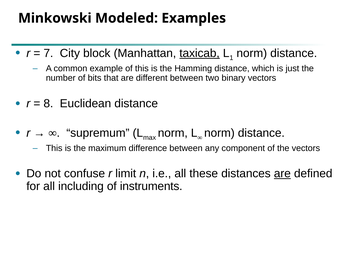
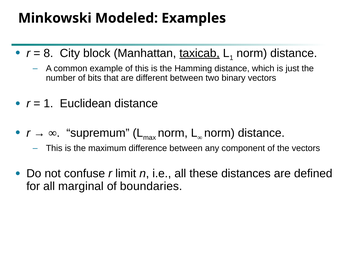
7: 7 -> 8
8 at (48, 103): 8 -> 1
are at (282, 173) underline: present -> none
including: including -> marginal
instruments: instruments -> boundaries
